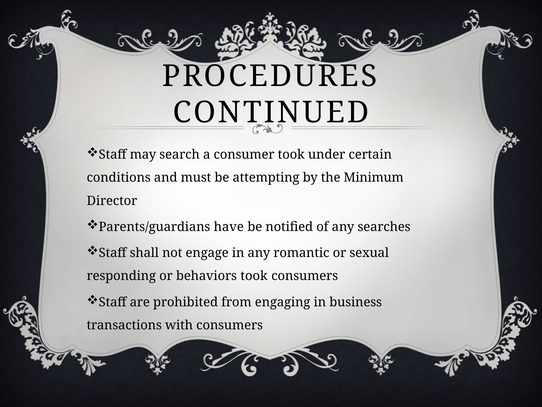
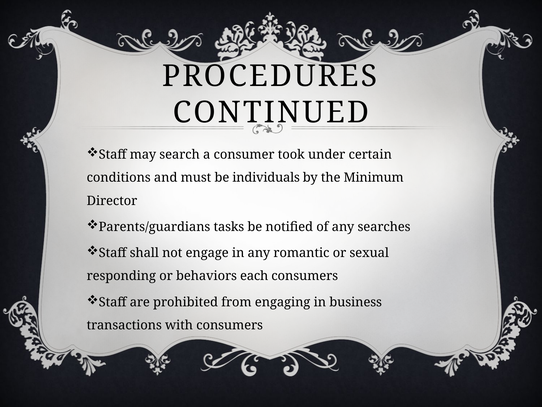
attempting: attempting -> individuals
have: have -> tasks
behaviors took: took -> each
